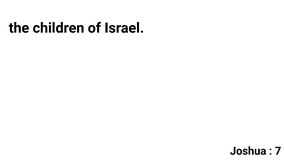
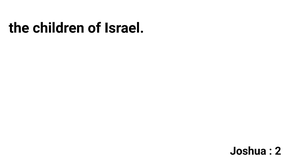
7: 7 -> 2
